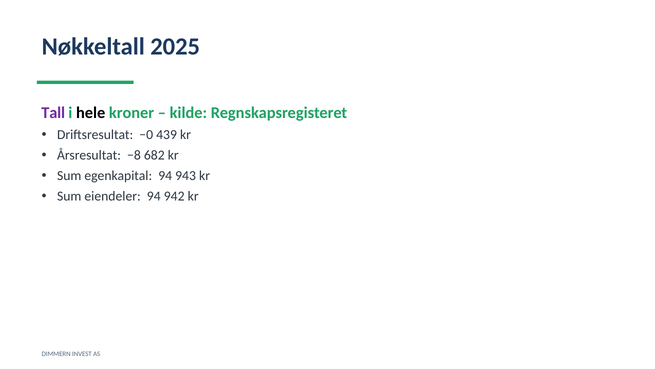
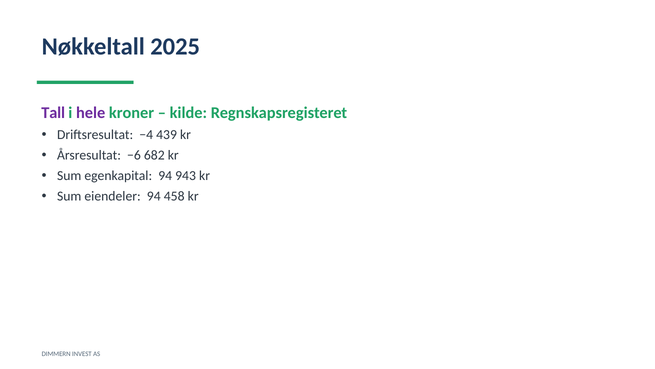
hele colour: black -> purple
−0: −0 -> −4
−8: −8 -> −6
942: 942 -> 458
